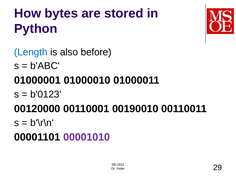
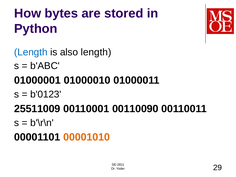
also before: before -> length
00120000: 00120000 -> 25511009
00190010: 00190010 -> 00110090
00001010 colour: purple -> orange
